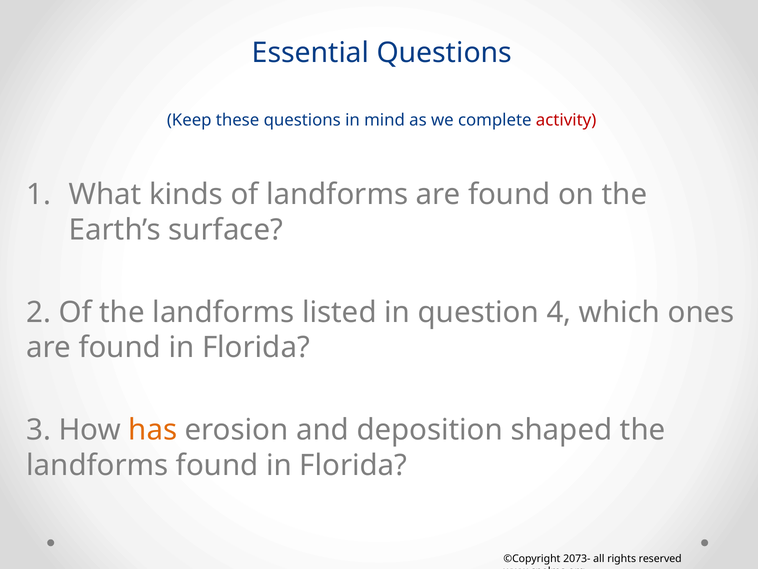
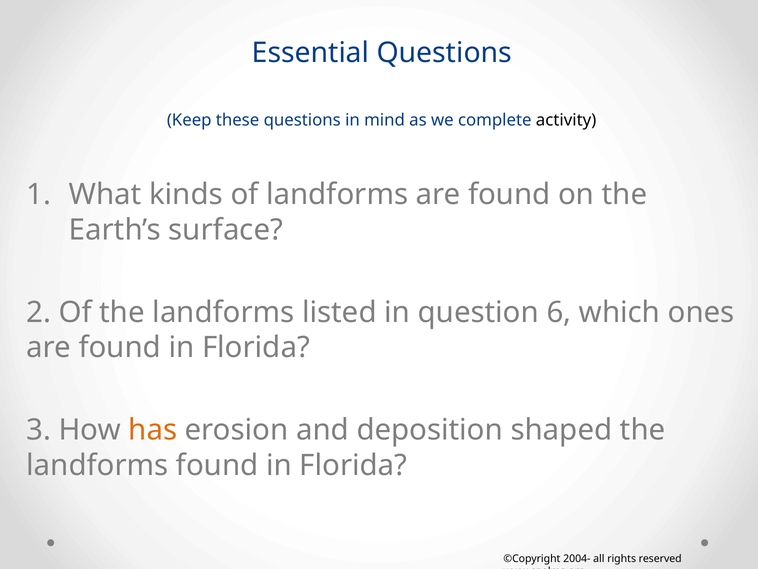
activity colour: red -> black
4: 4 -> 6
2073-: 2073- -> 2004-
